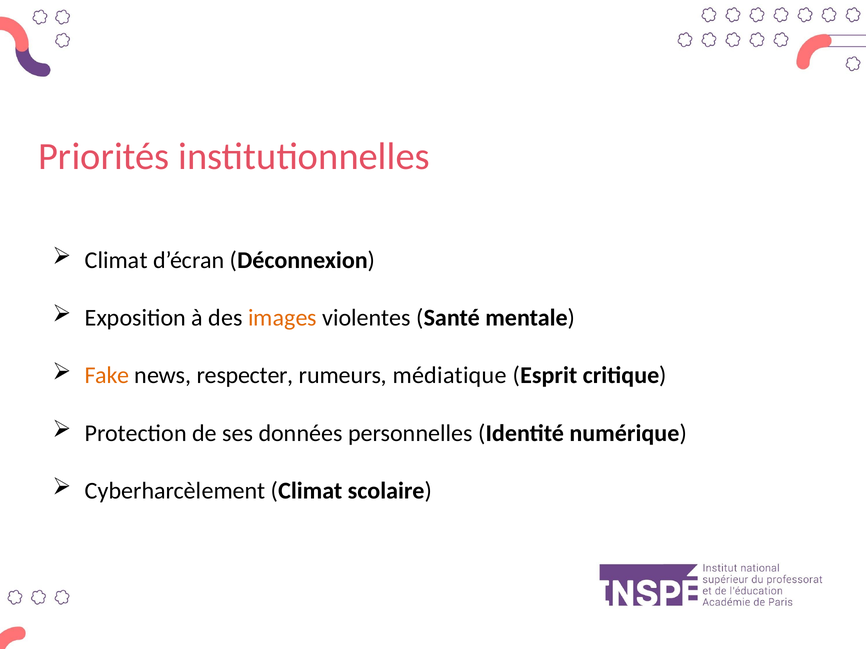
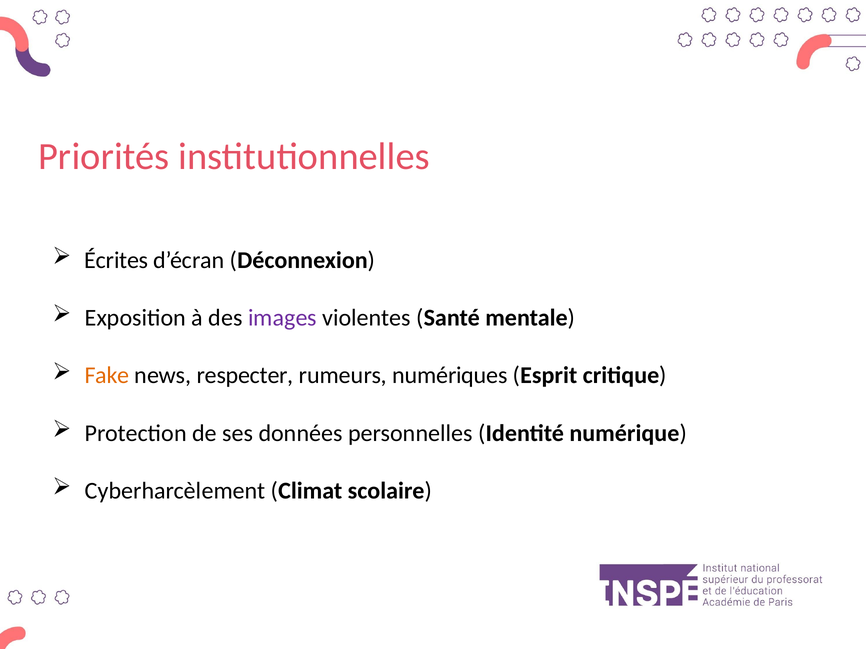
Climat at (116, 260): Climat -> Écrites
images colour: orange -> purple
médiatique: médiatique -> numériques
